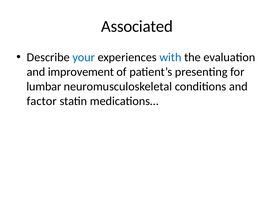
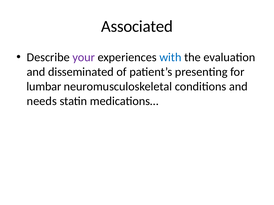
your colour: blue -> purple
improvement: improvement -> disseminated
factor: factor -> needs
